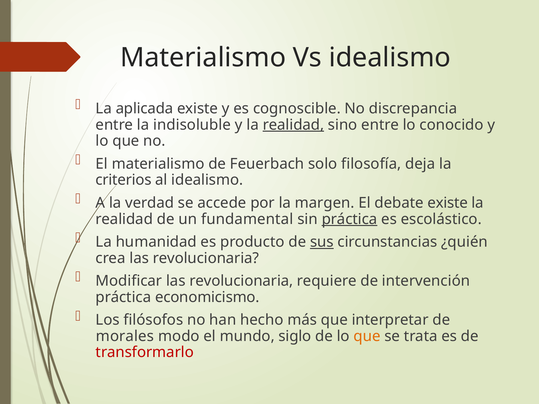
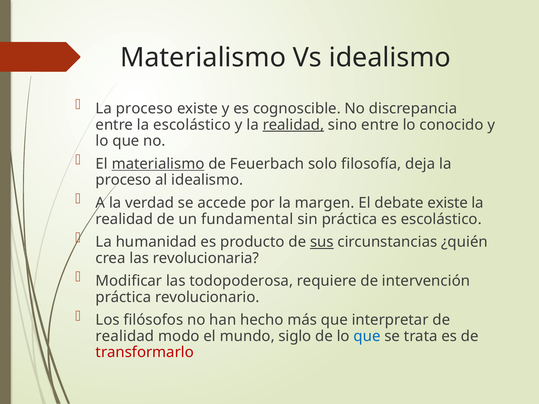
aplicada at (144, 109): aplicada -> proceso
la indisoluble: indisoluble -> escolástico
materialismo at (158, 164) underline: none -> present
criterios at (123, 180): criterios -> proceso
práctica at (349, 219) underline: present -> none
Modificar las revolucionaria: revolucionaria -> todopoderosa
economicismo: economicismo -> revolucionario
morales at (125, 336): morales -> realidad
que at (367, 336) colour: orange -> blue
